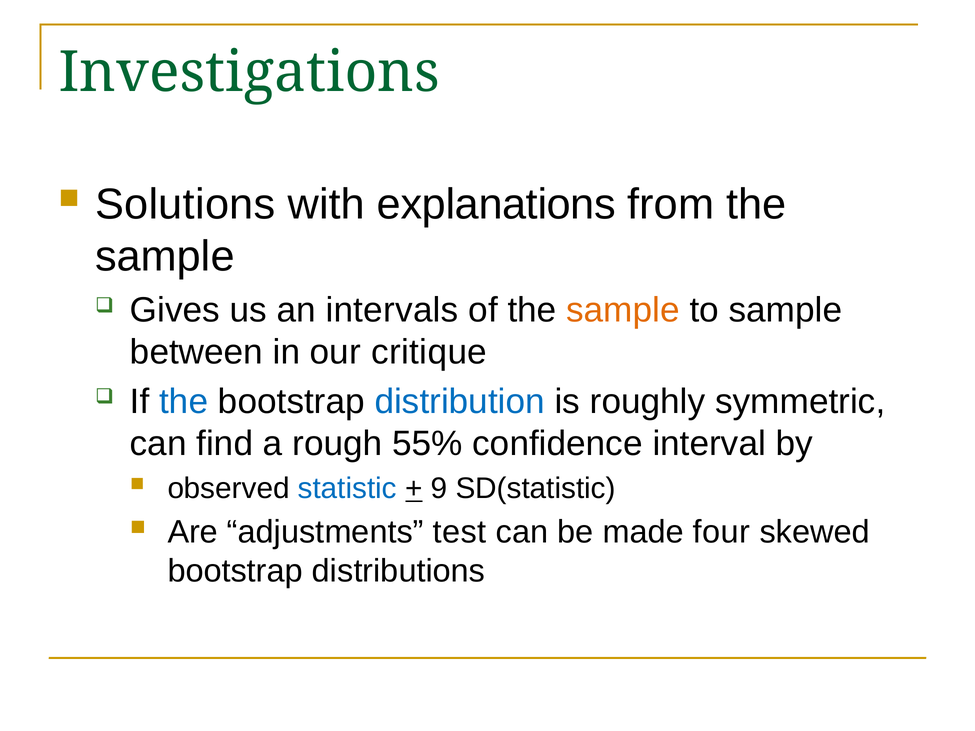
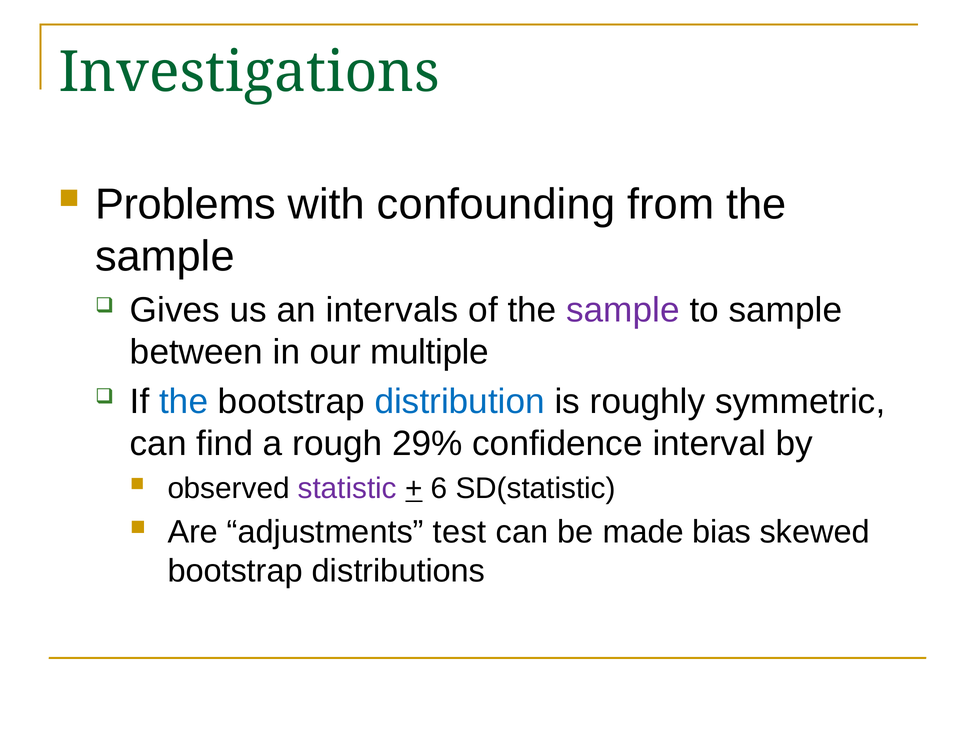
Solutions: Solutions -> Problems
explanations: explanations -> confounding
sample at (623, 310) colour: orange -> purple
critique: critique -> multiple
55%: 55% -> 29%
statistic colour: blue -> purple
9: 9 -> 6
four: four -> bias
